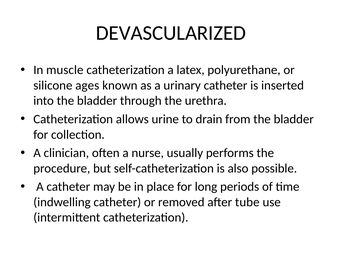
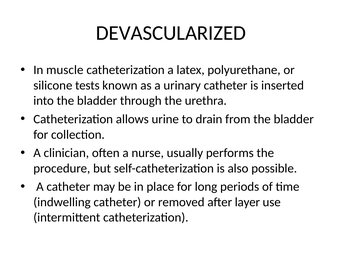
ages: ages -> tests
tube: tube -> layer
